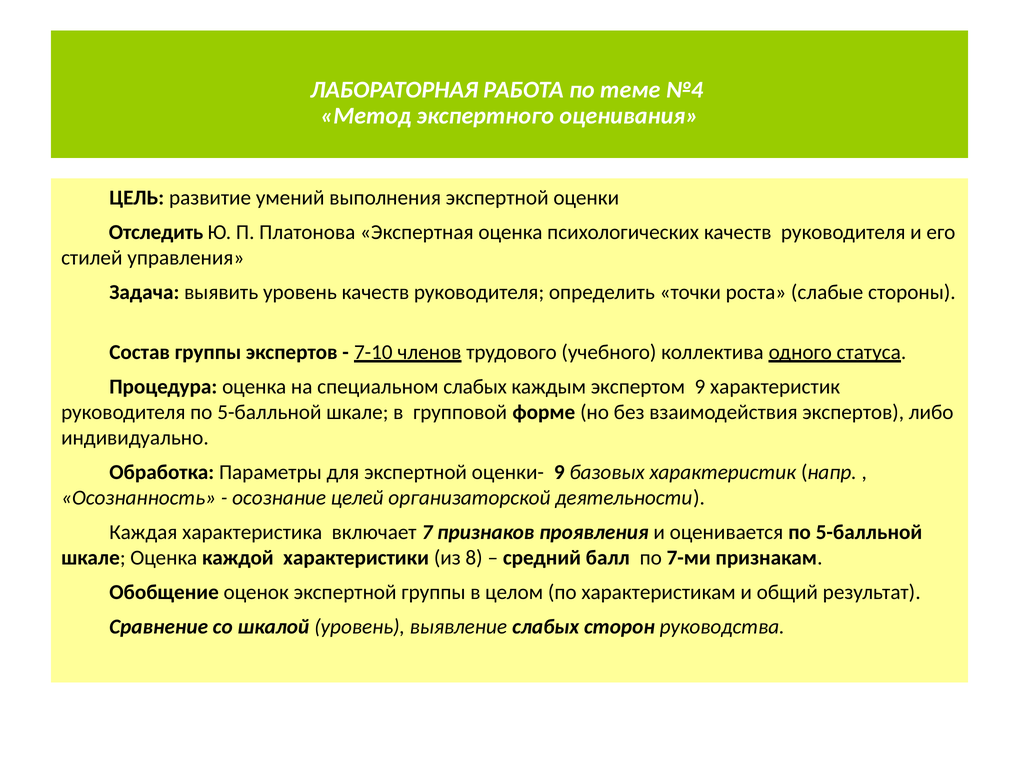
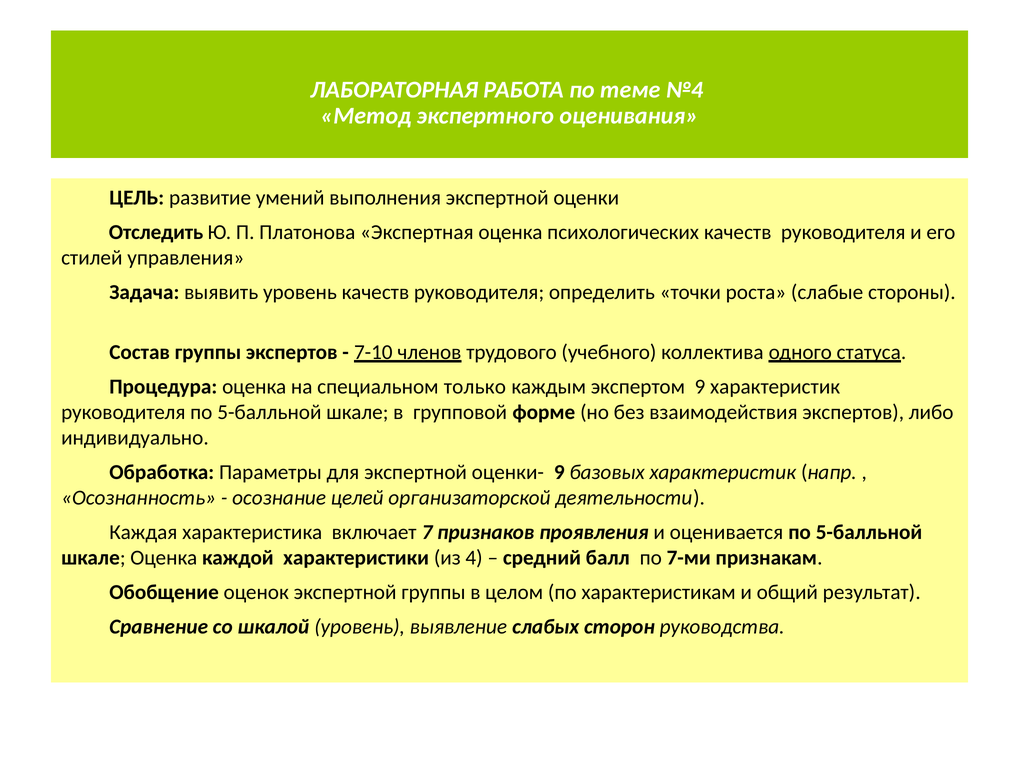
специальном слабых: слабых -> только
8: 8 -> 4
